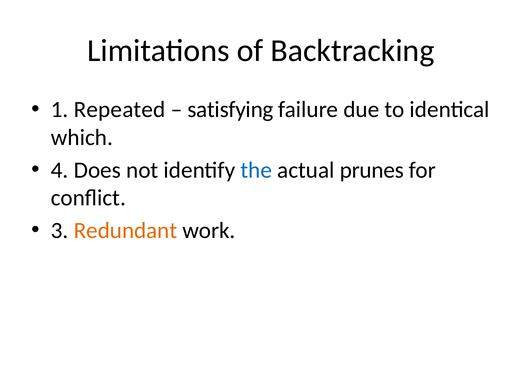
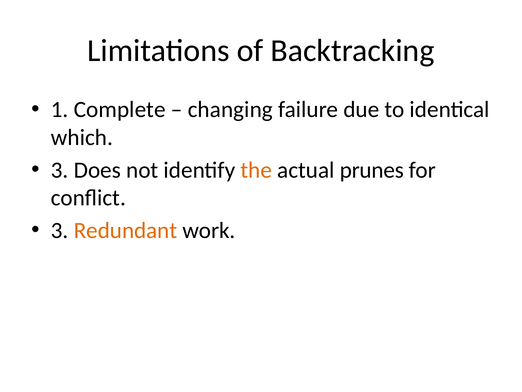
Repeated: Repeated -> Complete
satisfying: satisfying -> changing
4 at (60, 170): 4 -> 3
the colour: blue -> orange
